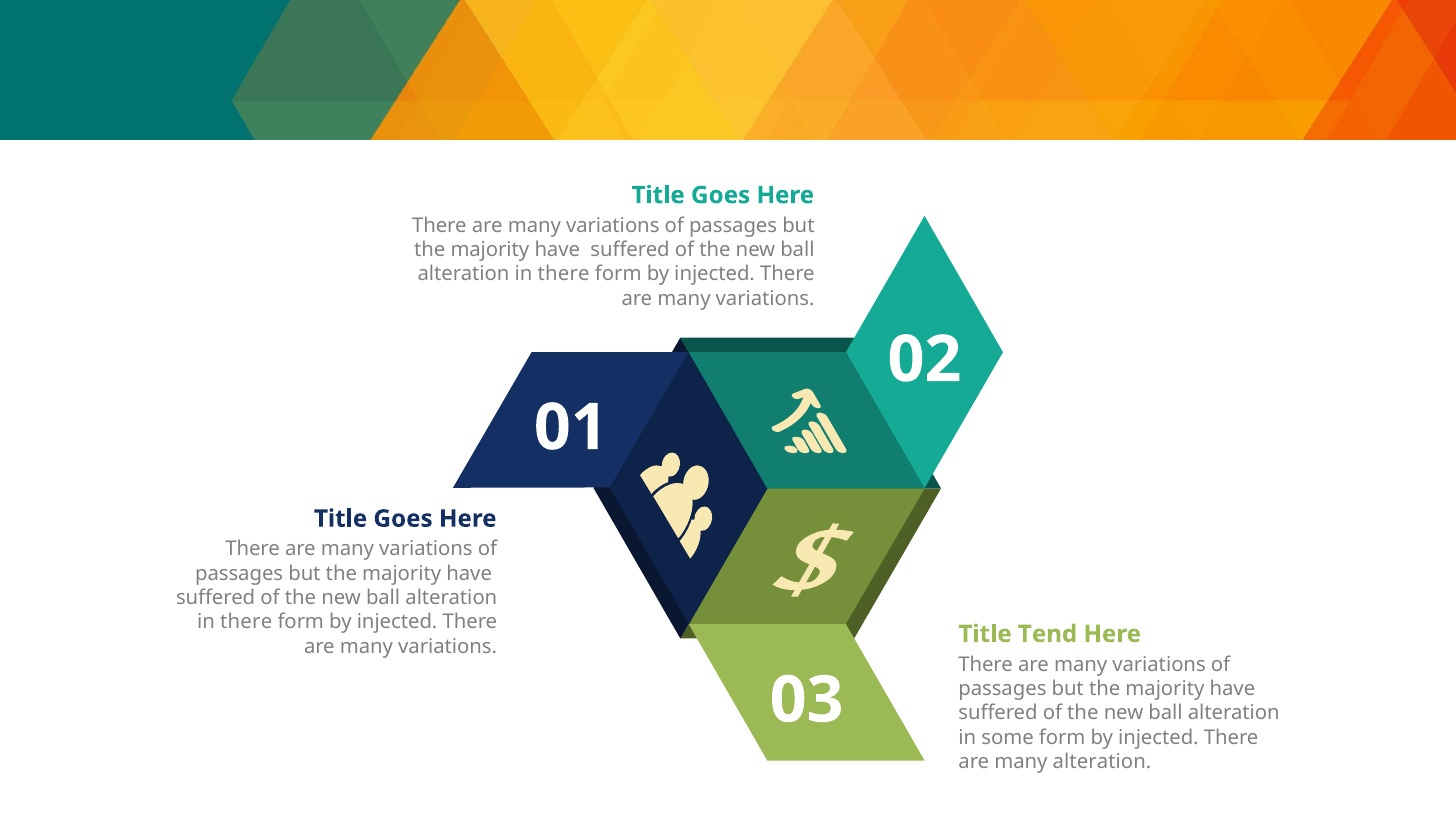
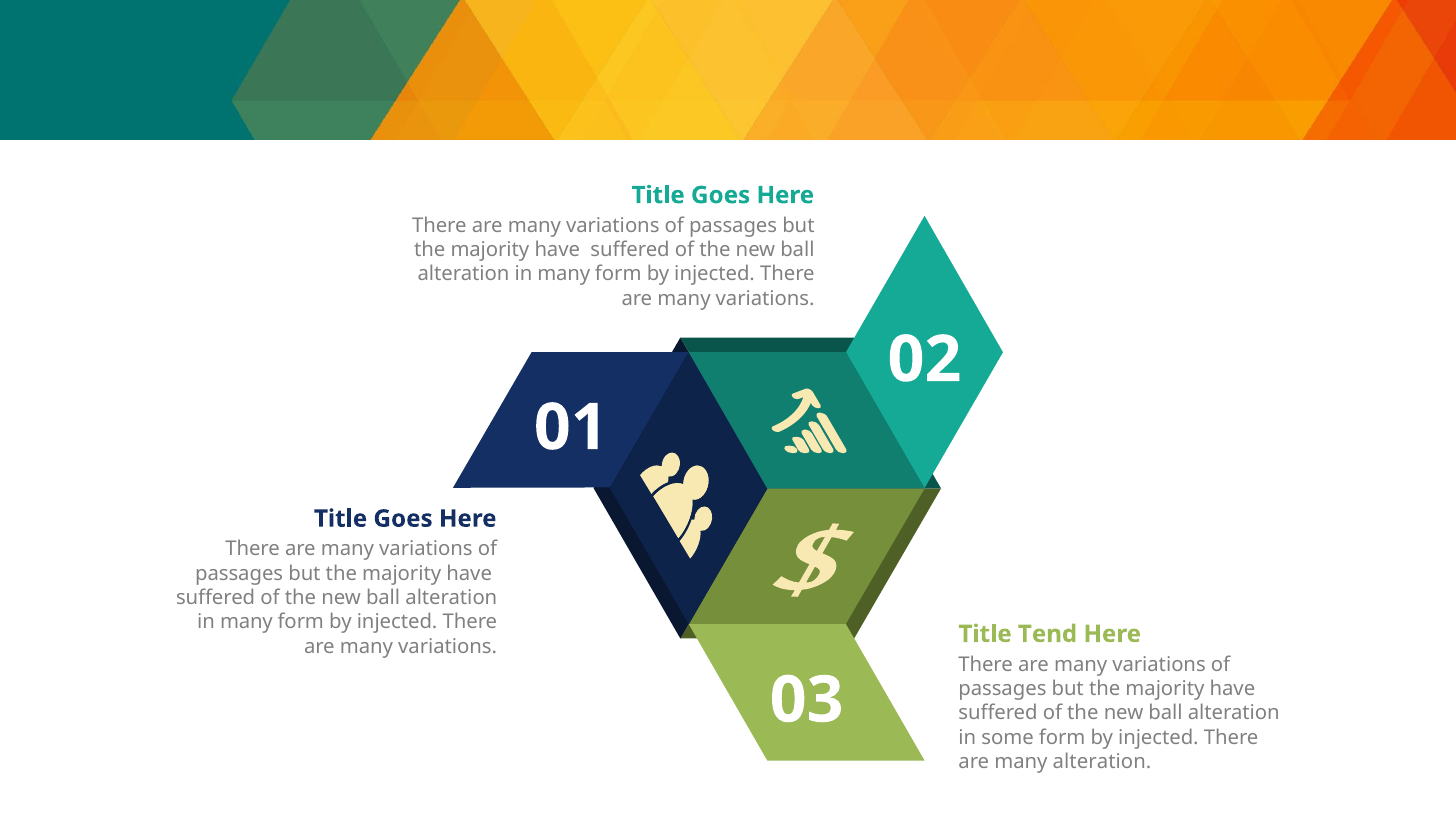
there at (564, 274): there -> many
there at (246, 622): there -> many
